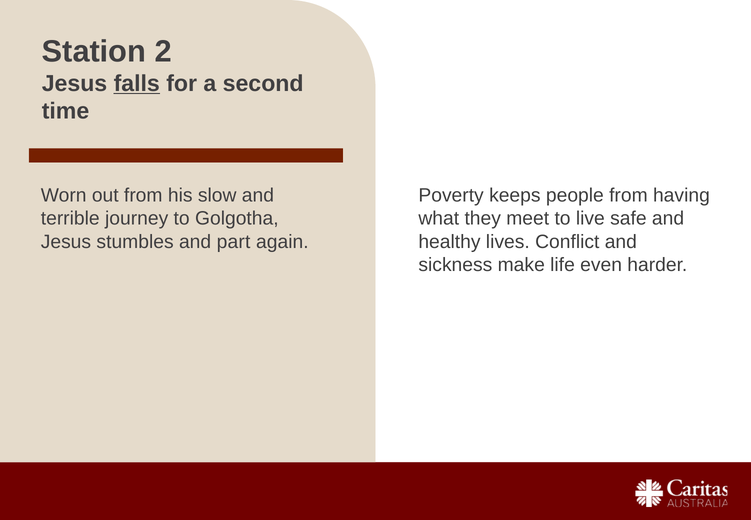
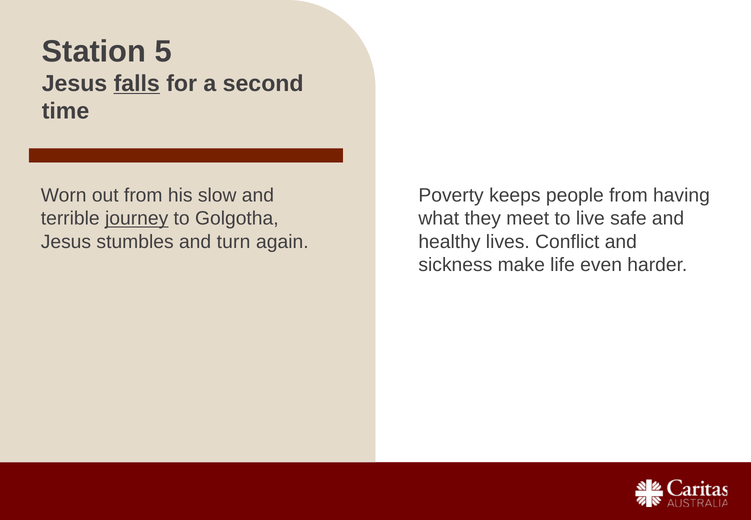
2: 2 -> 5
journey underline: none -> present
part: part -> turn
